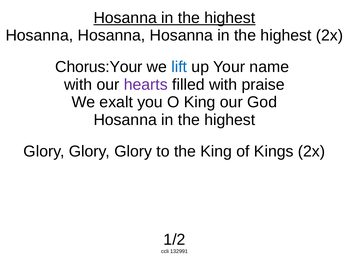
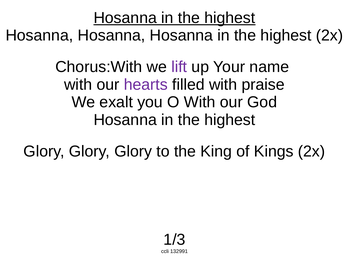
Chorus:Your: Chorus:Your -> Chorus:With
lift colour: blue -> purple
O King: King -> With
1/2: 1/2 -> 1/3
